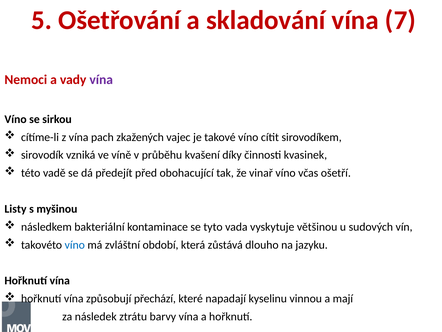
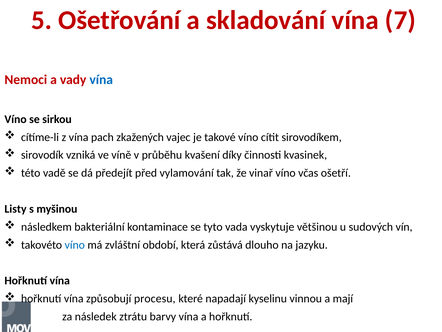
vína at (101, 80) colour: purple -> blue
obohacující: obohacující -> vylamování
přechází: přechází -> procesu
